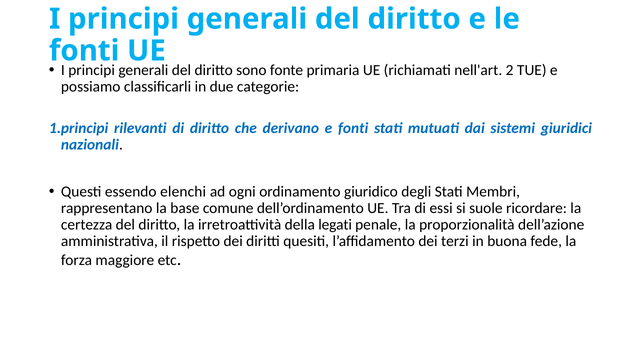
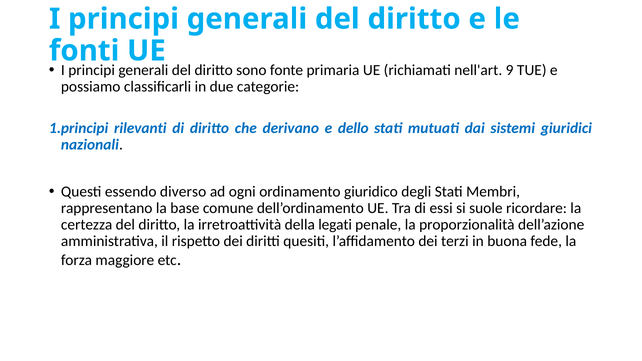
2: 2 -> 9
e fonti: fonti -> dello
elenchi: elenchi -> diverso
